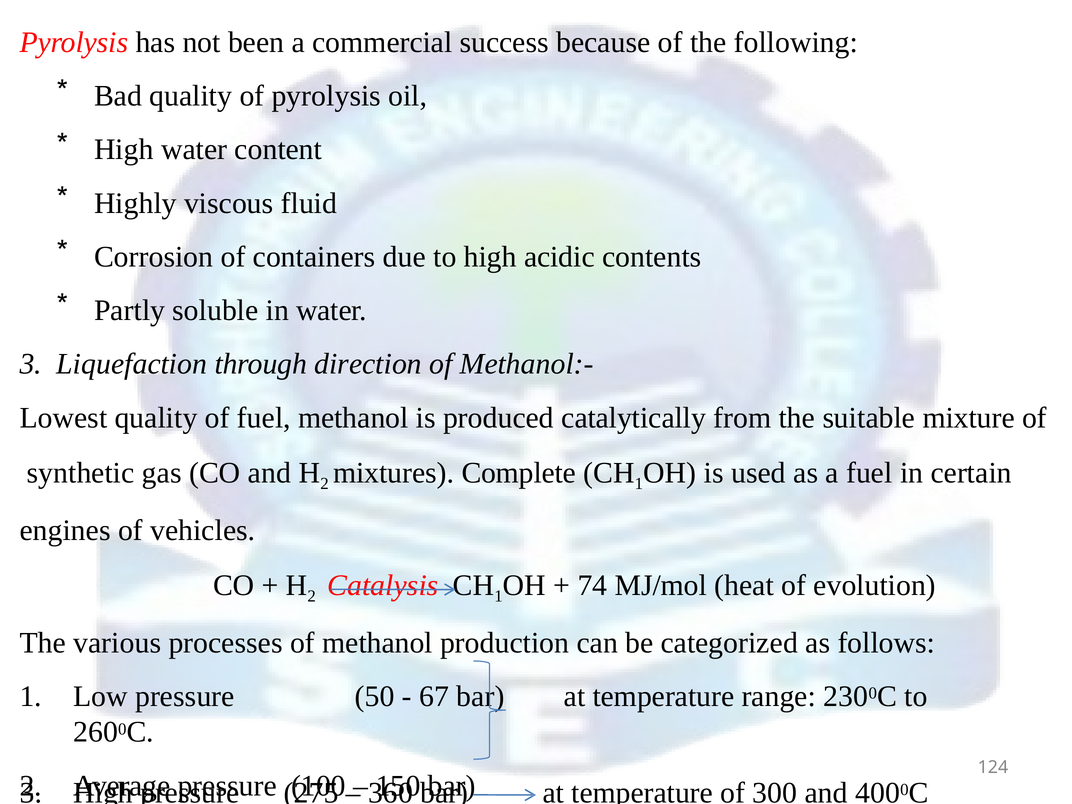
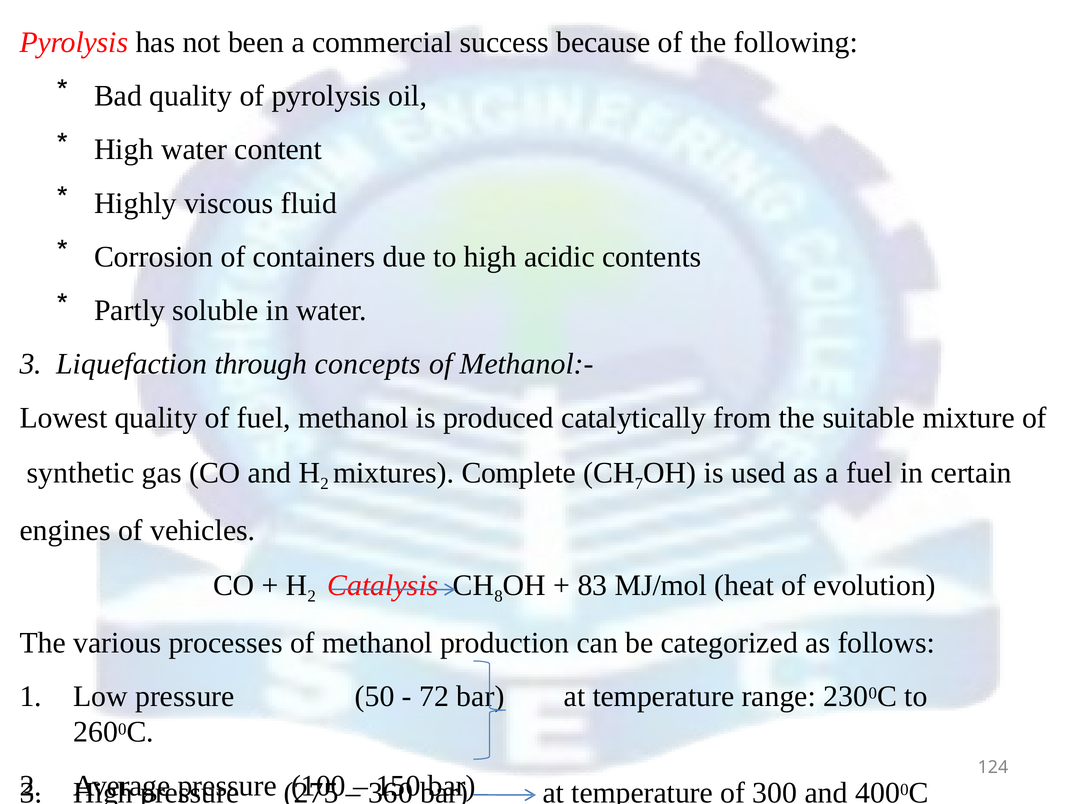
direction: direction -> concepts
1 at (639, 483): 1 -> 7
1 at (499, 596): 1 -> 8
74: 74 -> 83
67: 67 -> 72
